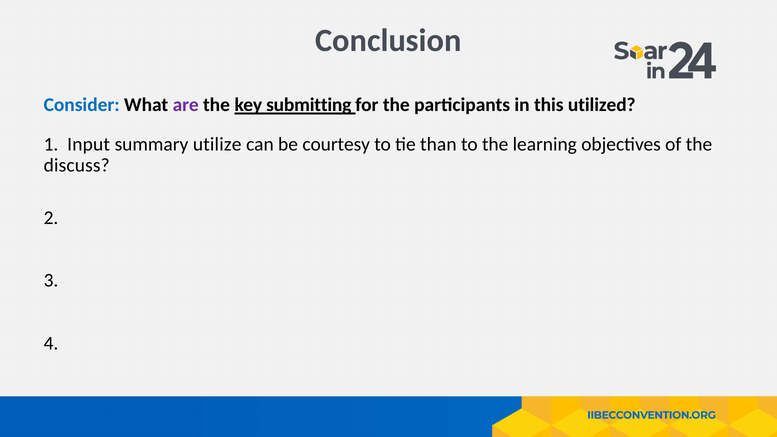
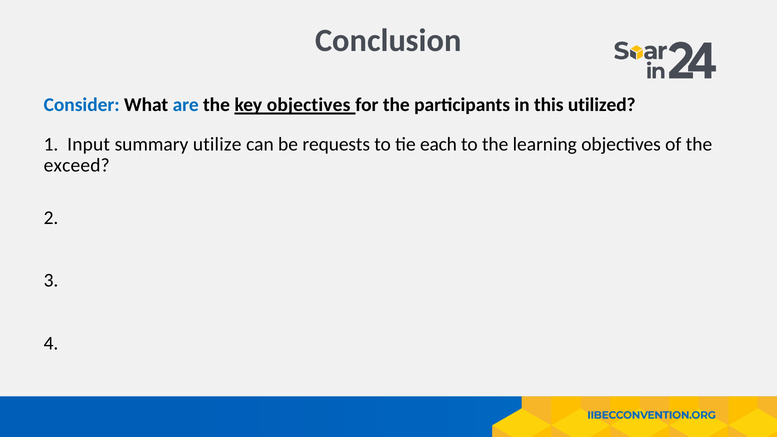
are colour: purple -> blue
key submitting: submitting -> objectives
courtesy: courtesy -> requests
than: than -> each
discuss: discuss -> exceed
